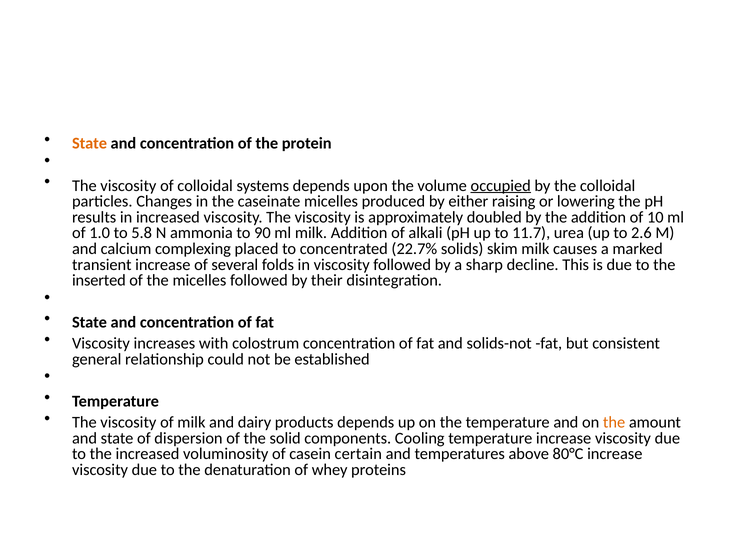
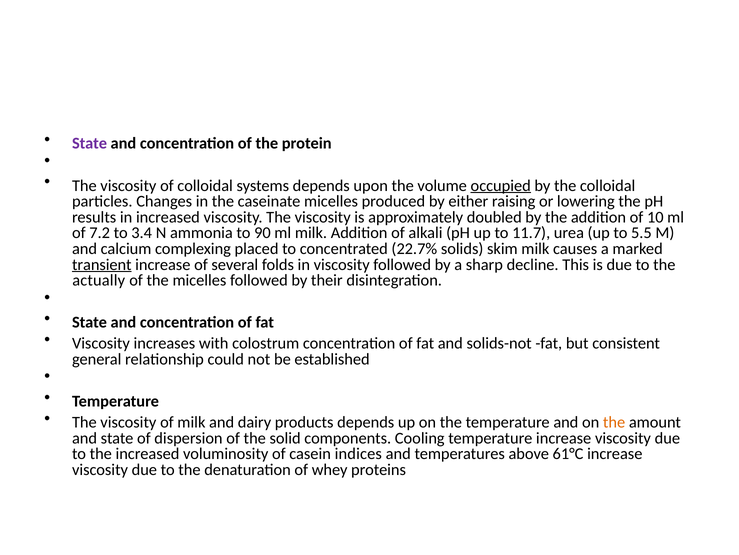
State at (90, 143) colour: orange -> purple
1.0: 1.0 -> 7.2
5.8: 5.8 -> 3.4
2.6: 2.6 -> 5.5
transient underline: none -> present
inserted: inserted -> actually
certain: certain -> indices
80°C: 80°C -> 61°C
